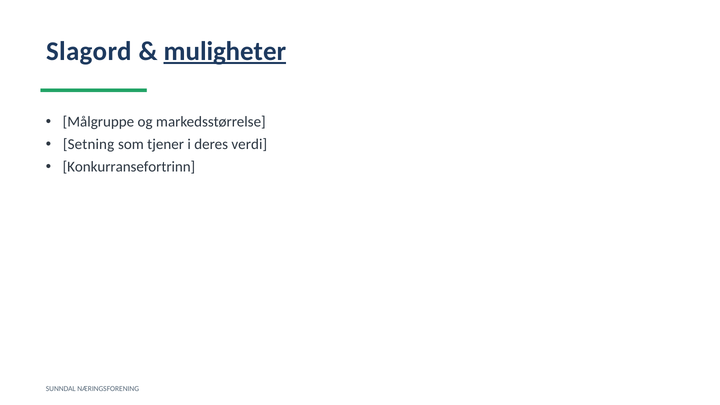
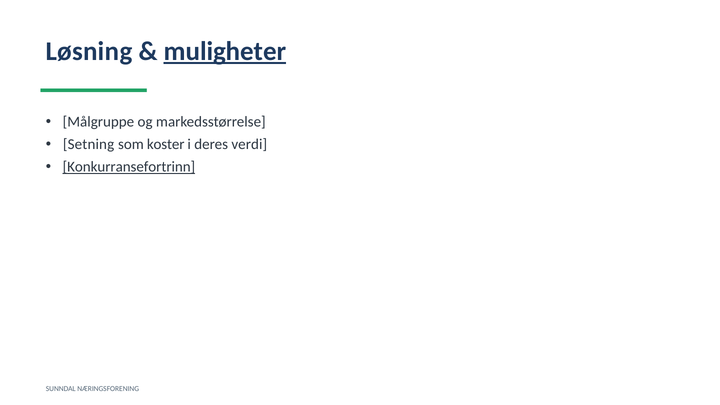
Slagord: Slagord -> Løsning
tjener: tjener -> koster
Konkurransefortrinn underline: none -> present
